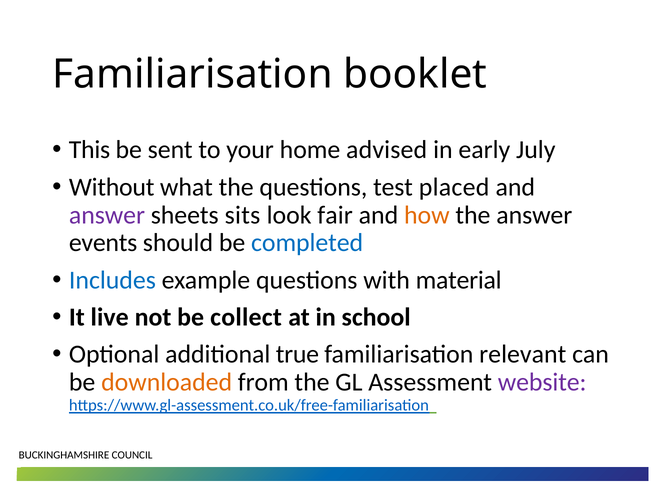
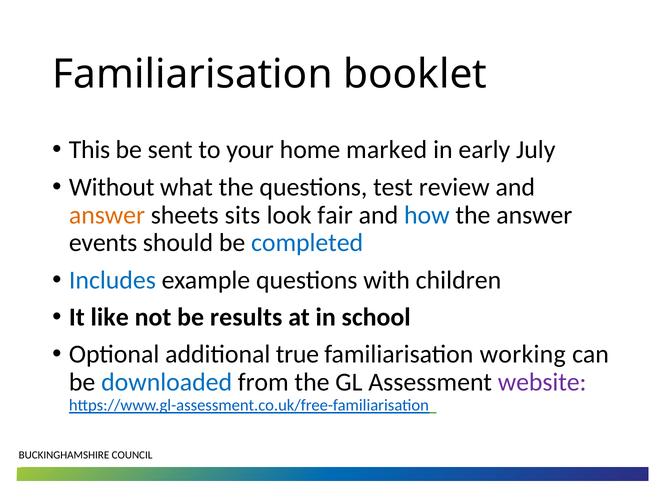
advised: advised -> marked
placed: placed -> review
answer at (107, 215) colour: purple -> orange
how colour: orange -> blue
material: material -> children
live: live -> like
collect: collect -> results
relevant: relevant -> working
downloaded colour: orange -> blue
